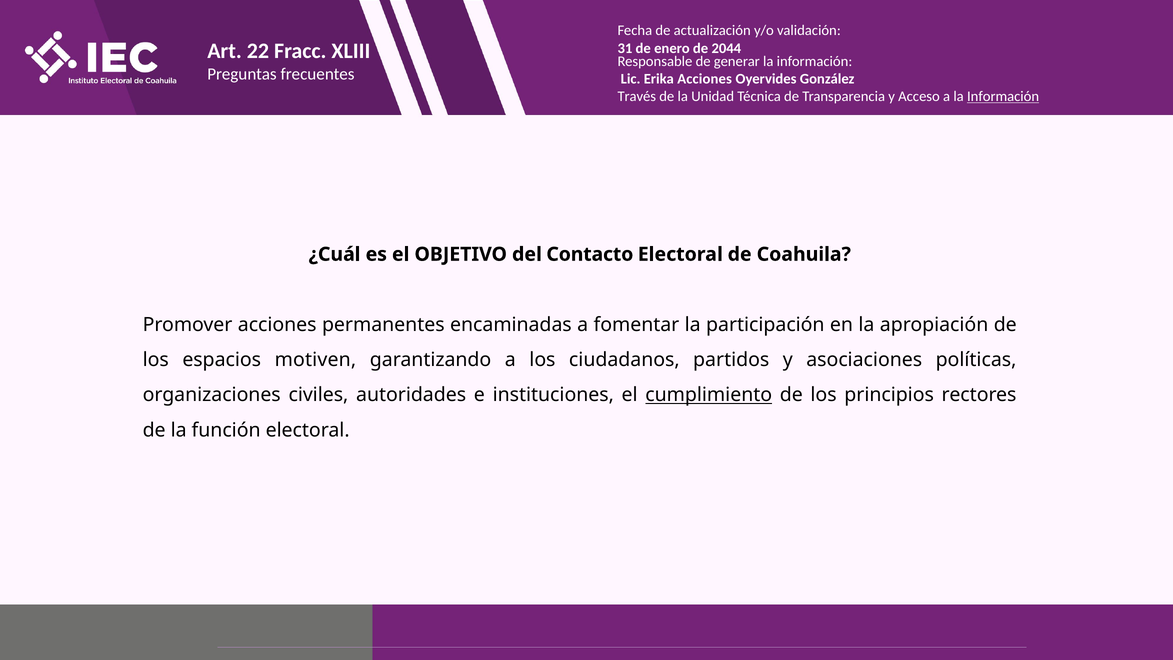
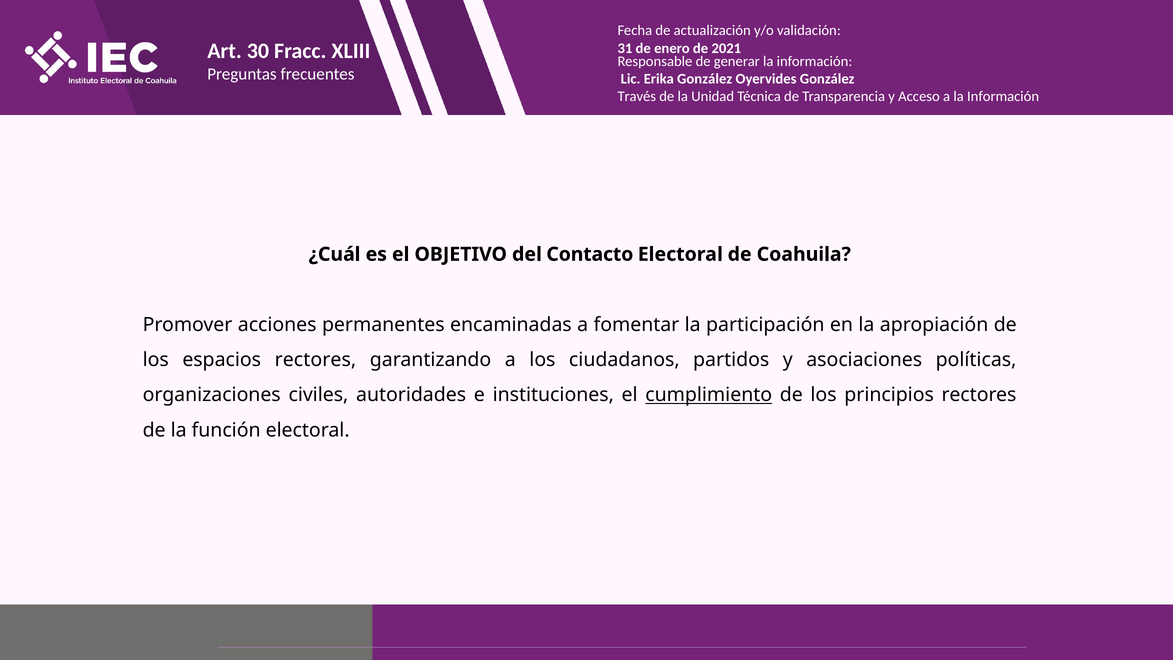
22: 22 -> 30
2044: 2044 -> 2021
Erika Acciones: Acciones -> González
Información at (1003, 96) underline: present -> none
espacios motiven: motiven -> rectores
